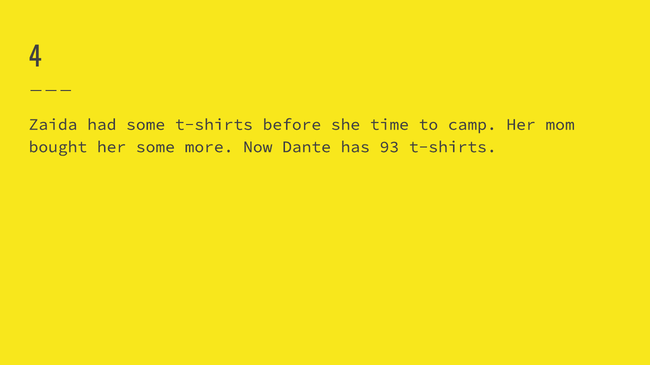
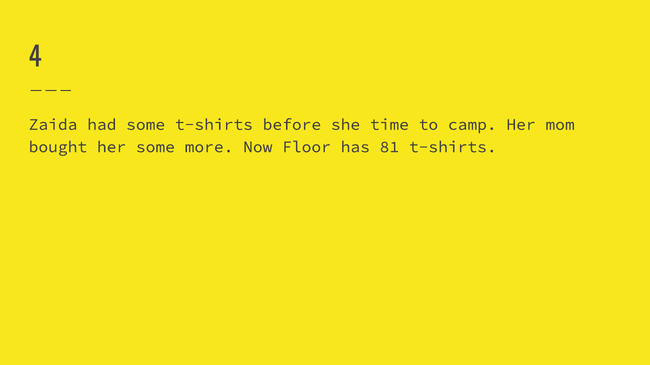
Dante: Dante -> Floor
93: 93 -> 81
